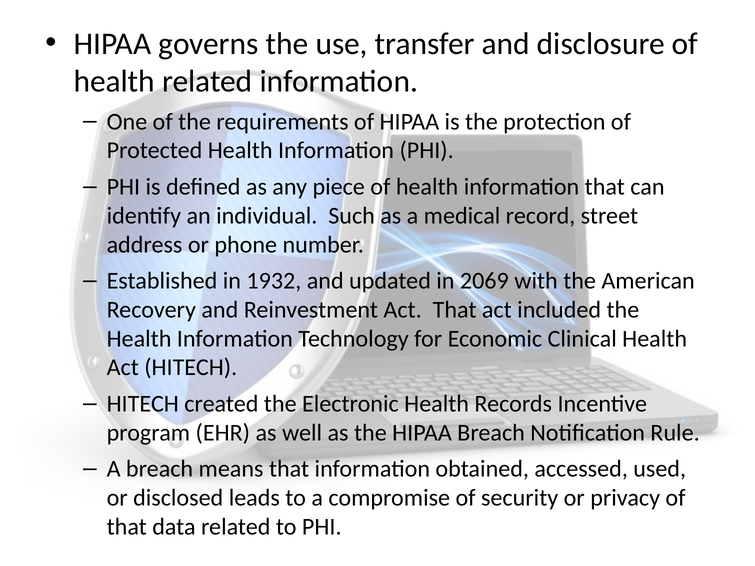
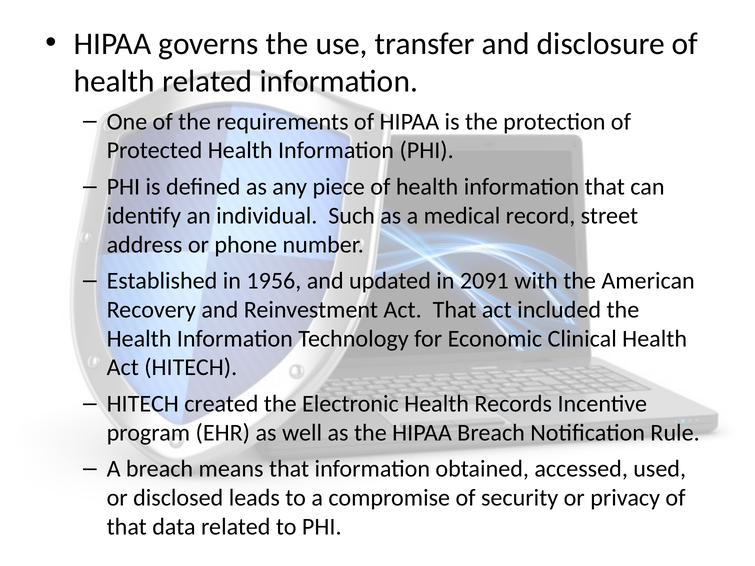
1932: 1932 -> 1956
2069: 2069 -> 2091
